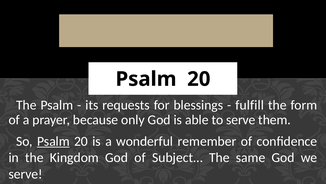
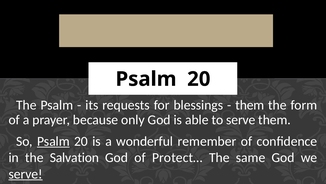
fulfill at (250, 105): fulfill -> them
Kingdom: Kingdom -> Salvation
Subject…: Subject… -> Protect…
serve at (26, 173) underline: none -> present
